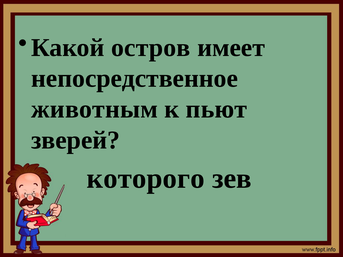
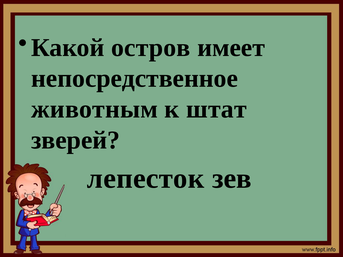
пьют: пьют -> штат
которого: которого -> лепесток
